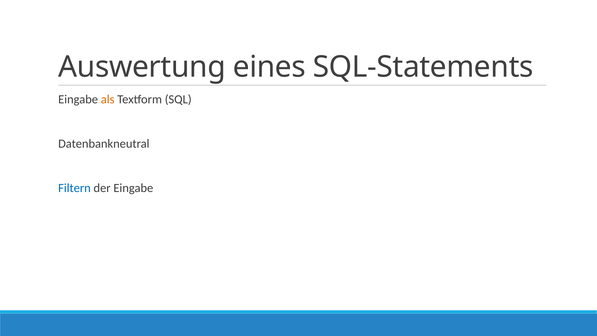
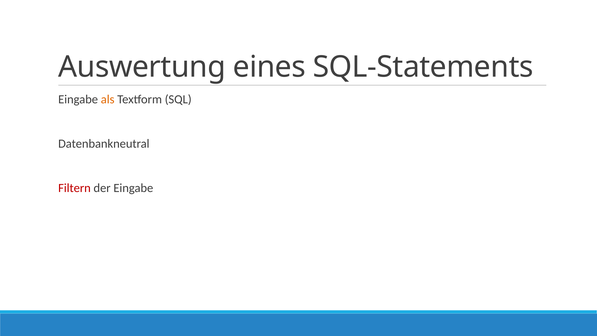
Filtern colour: blue -> red
